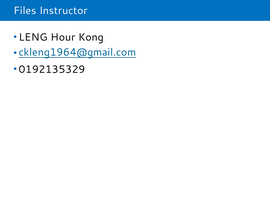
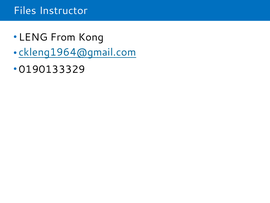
Hour: Hour -> From
0192135329: 0192135329 -> 0190133329
